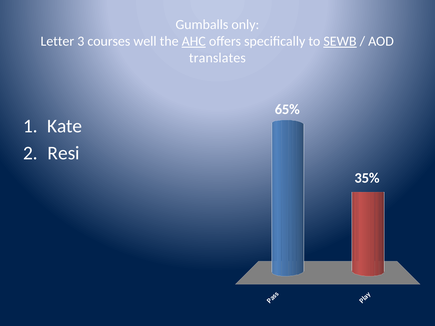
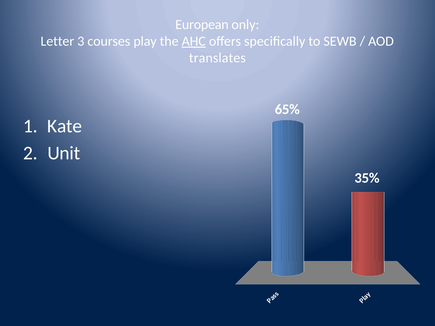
Gumballs: Gumballs -> European
well: well -> play
SEWB underline: present -> none
Resi: Resi -> Unit
